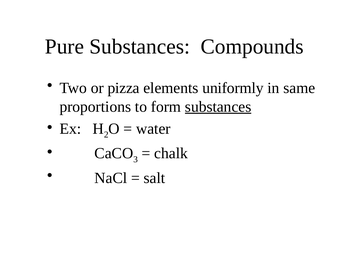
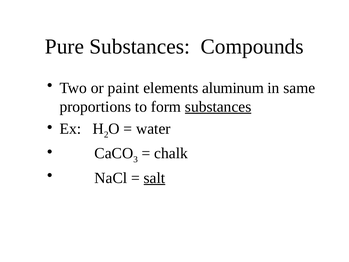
pizza: pizza -> paint
uniformly: uniformly -> aluminum
salt underline: none -> present
